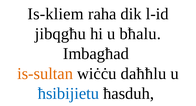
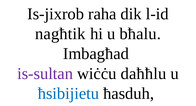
Is-kliem: Is-kliem -> Is-jixrob
jibqgħu: jibqgħu -> nagħtik
is-sultan colour: orange -> purple
